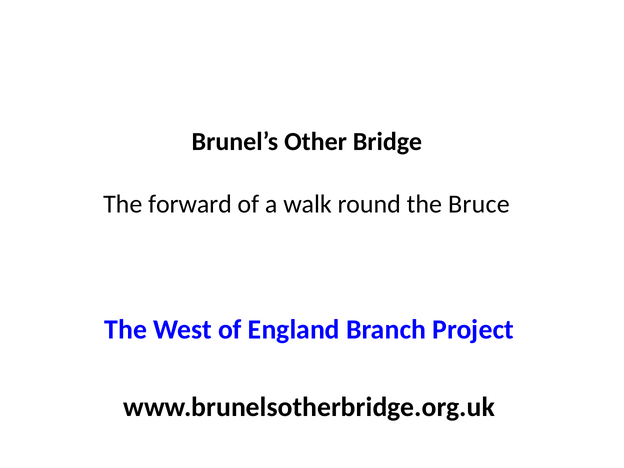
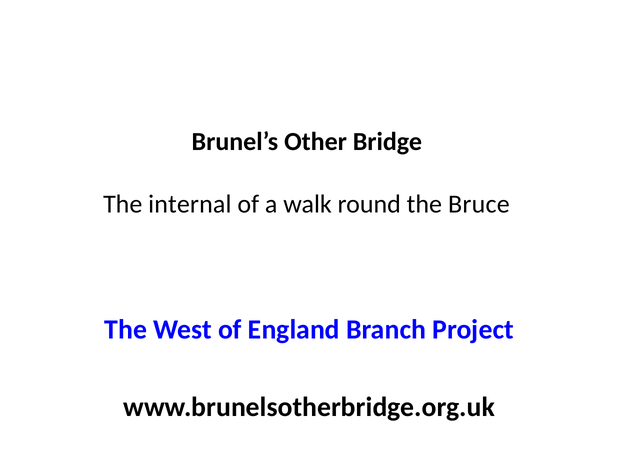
forward: forward -> internal
